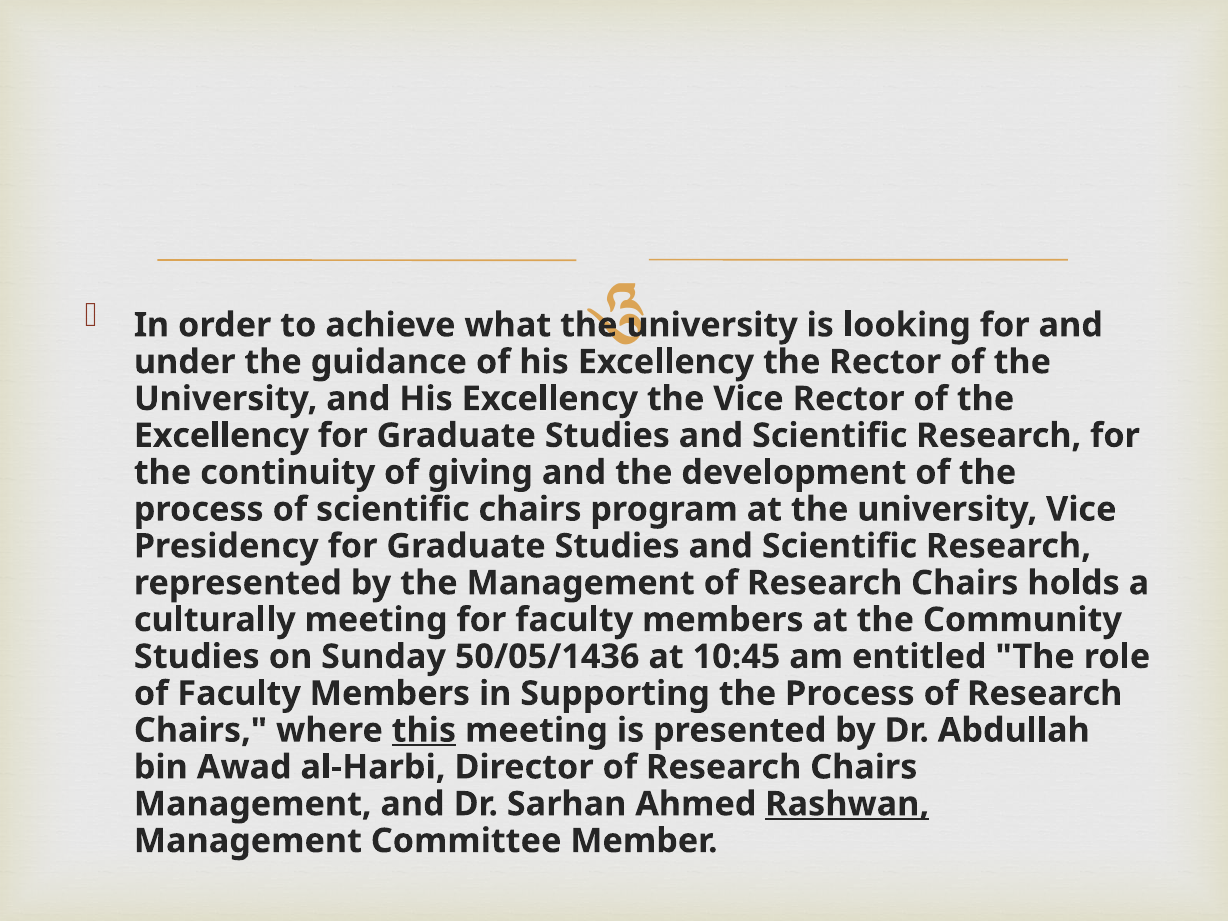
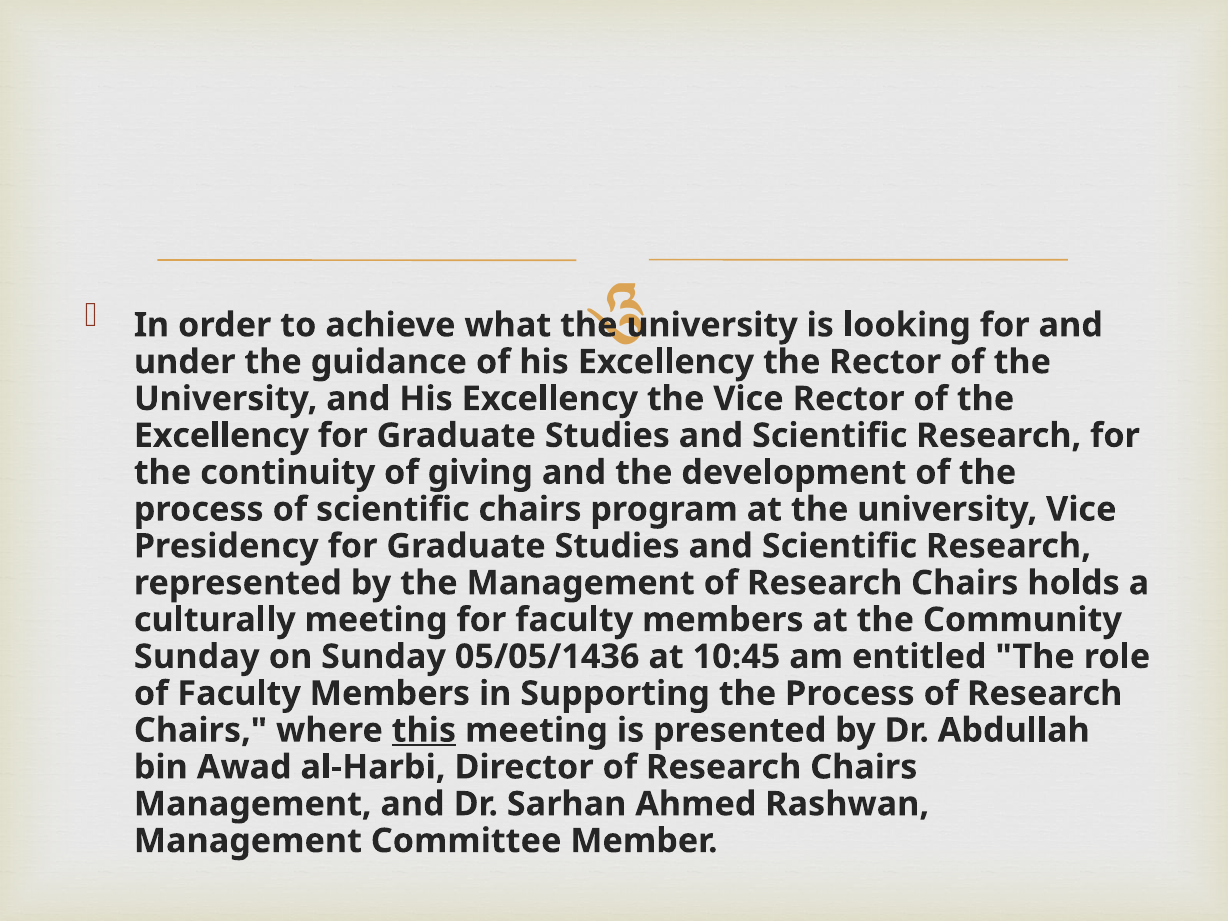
Studies at (197, 657): Studies -> Sunday
50/05/1436: 50/05/1436 -> 05/05/1436
Rashwan underline: present -> none
